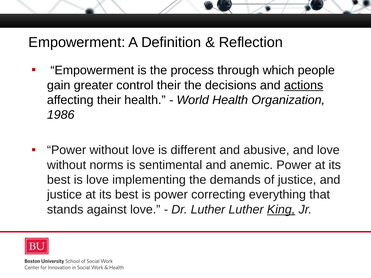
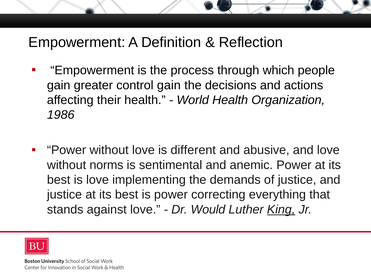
control their: their -> gain
actions underline: present -> none
Dr Luther: Luther -> Would
